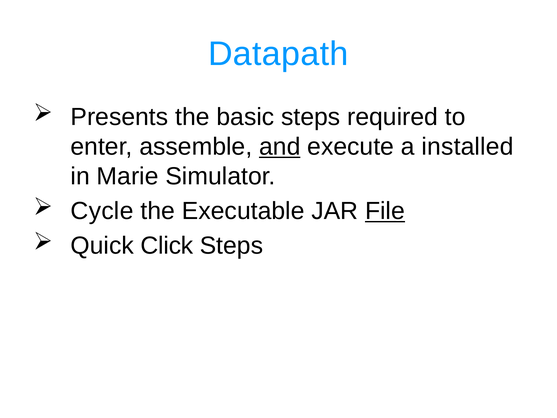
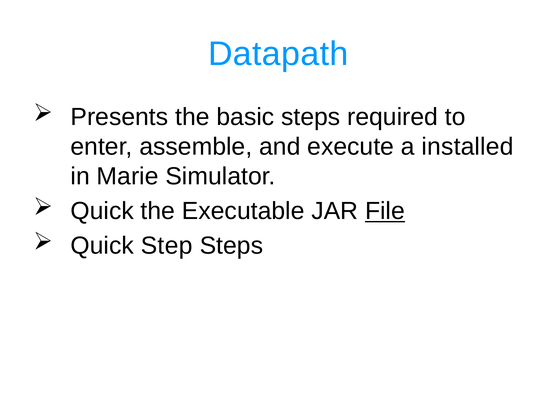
and underline: present -> none
Cycle at (102, 211): Cycle -> Quick
Click: Click -> Step
